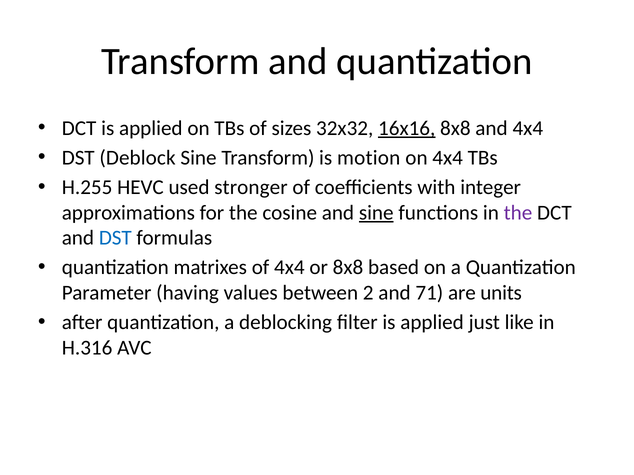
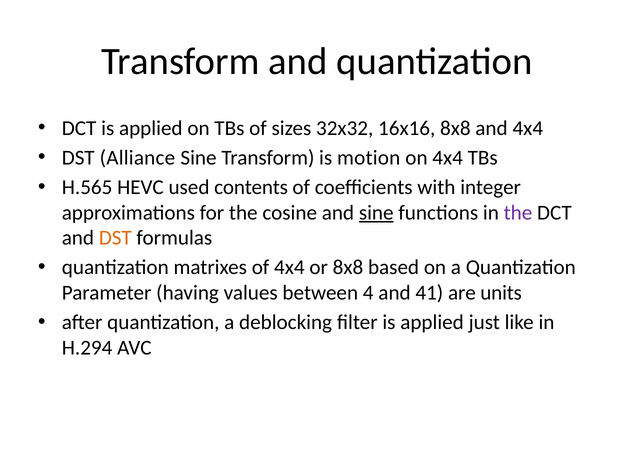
16x16 underline: present -> none
Deblock: Deblock -> Alliance
H.255: H.255 -> H.565
stronger: stronger -> contents
DST at (115, 238) colour: blue -> orange
2: 2 -> 4
71: 71 -> 41
H.316: H.316 -> H.294
